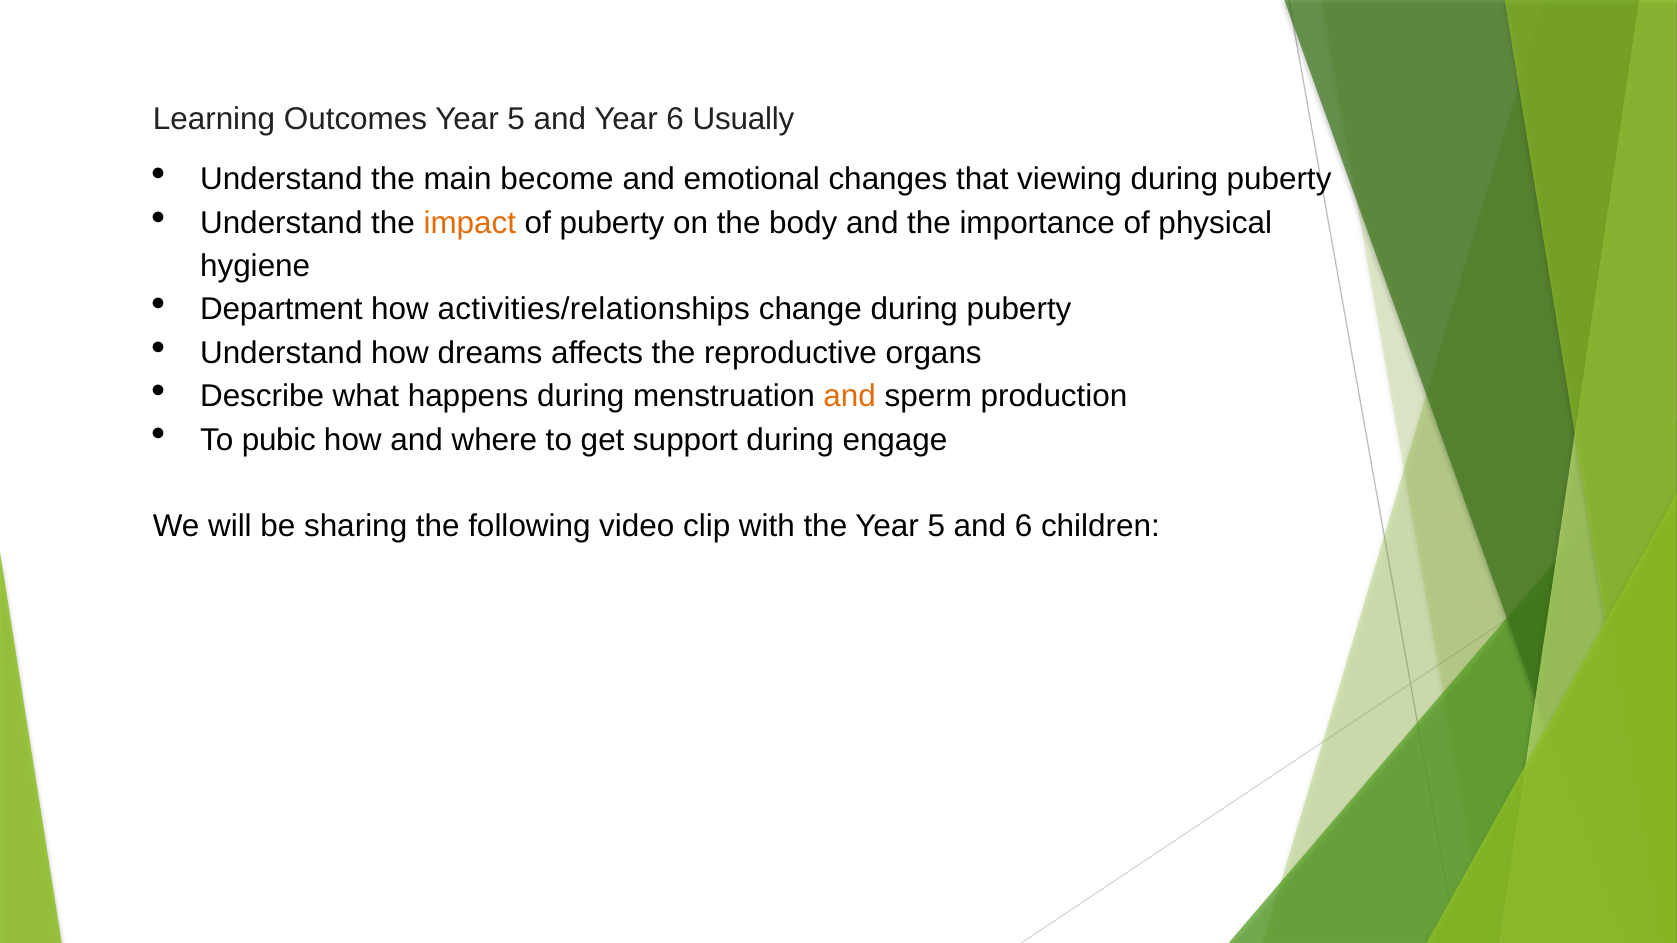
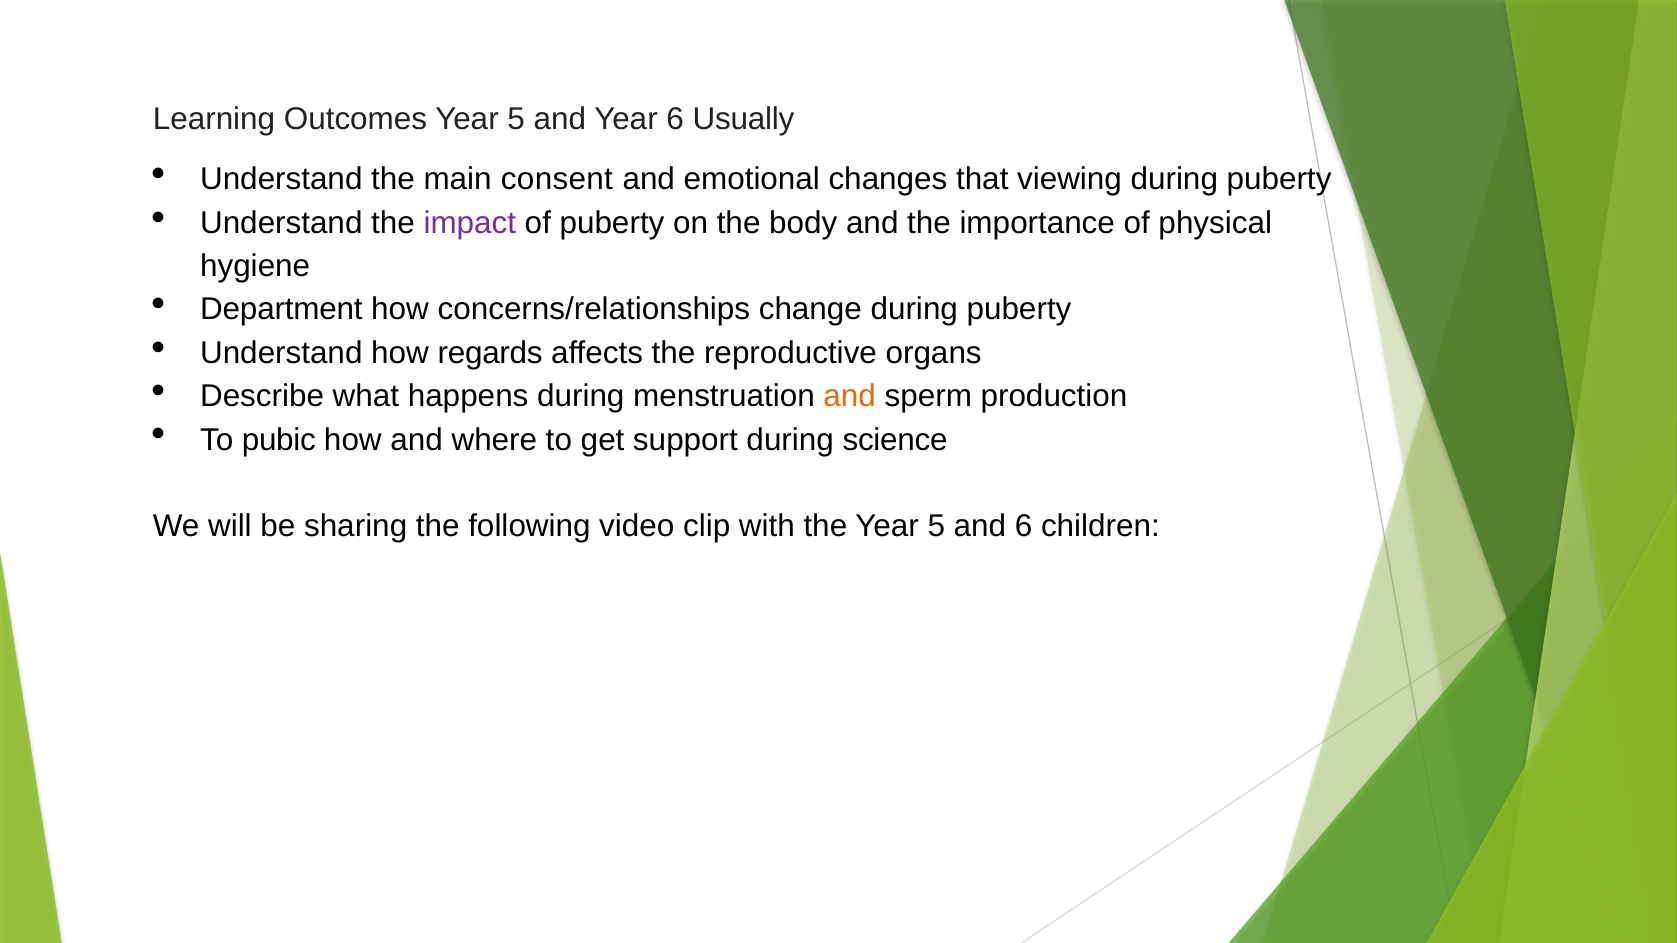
become: become -> consent
impact colour: orange -> purple
activities/relationships: activities/relationships -> concerns/relationships
dreams: dreams -> regards
engage: engage -> science
